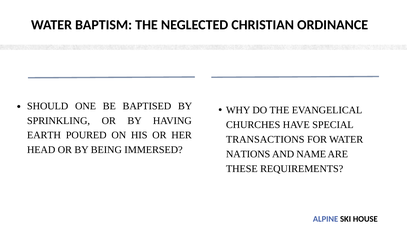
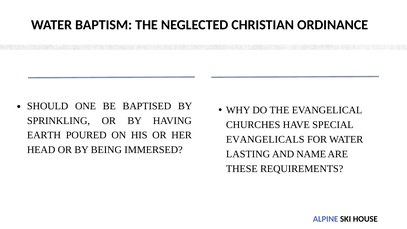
TRANSACTIONS: TRANSACTIONS -> EVANGELICALS
NATIONS: NATIONS -> LASTING
